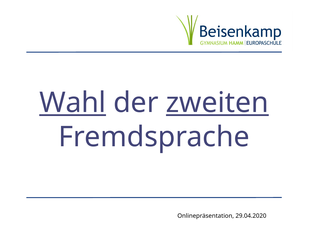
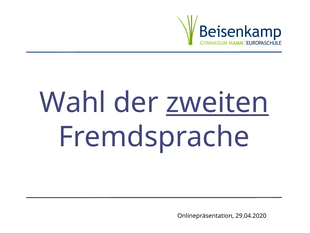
Wahl underline: present -> none
